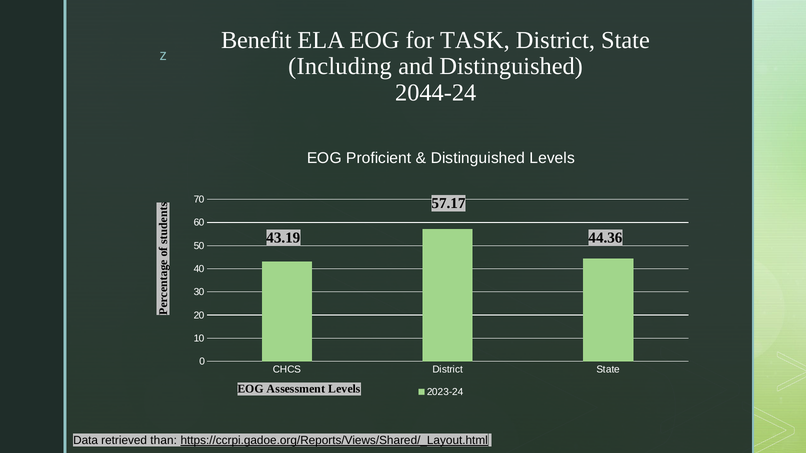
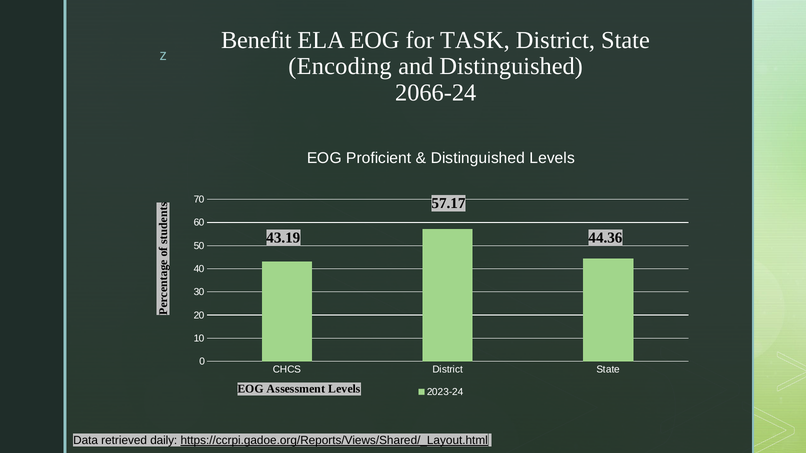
Including: Including -> Encoding
2044-24: 2044-24 -> 2066-24
than: than -> daily
